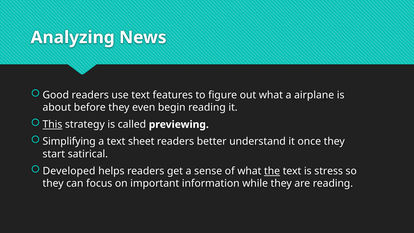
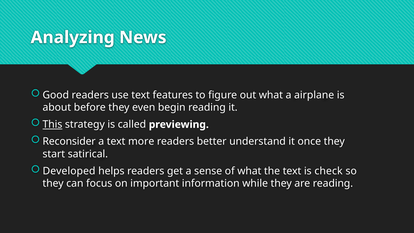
Simplifying: Simplifying -> Reconsider
sheet: sheet -> more
the underline: present -> none
stress: stress -> check
